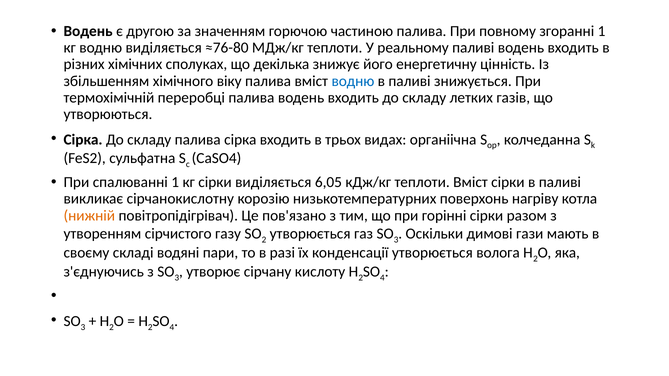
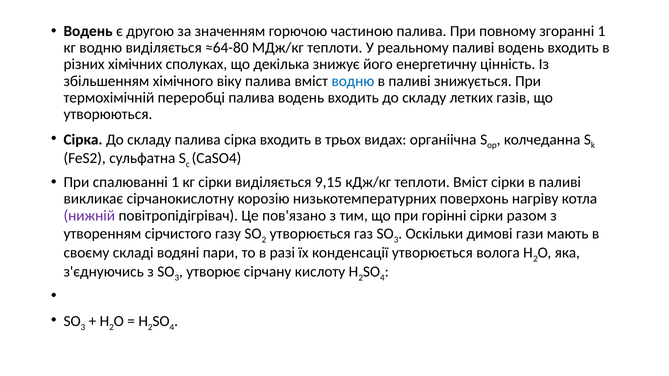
≈76-80: ≈76-80 -> ≈64-80
6,05: 6,05 -> 9,15
нижній colour: orange -> purple
